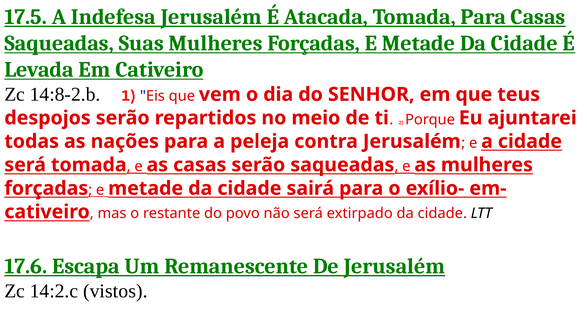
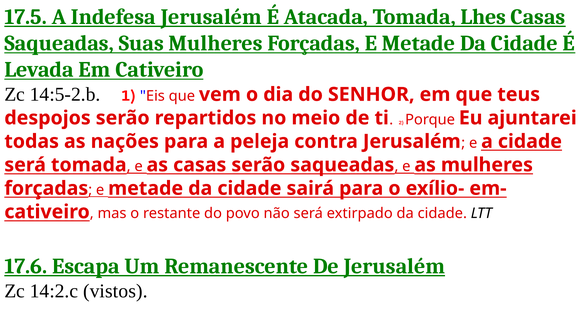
Tomada Para: Para -> Lhes
14:8-2.b: 14:8-2.b -> 14:5-2.b
